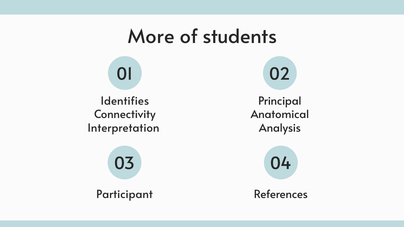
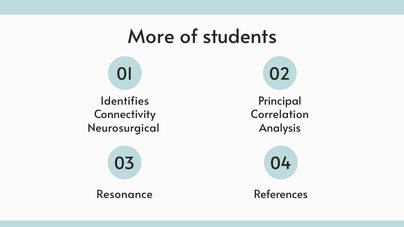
Anatomical: Anatomical -> Correlation
Interpretation: Interpretation -> Neurosurgical
Participant: Participant -> Resonance
